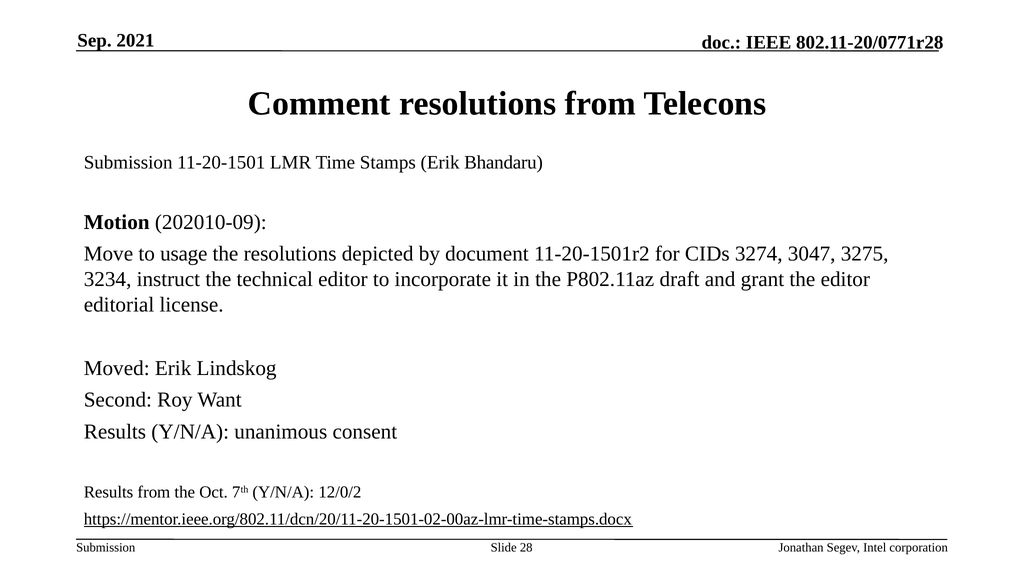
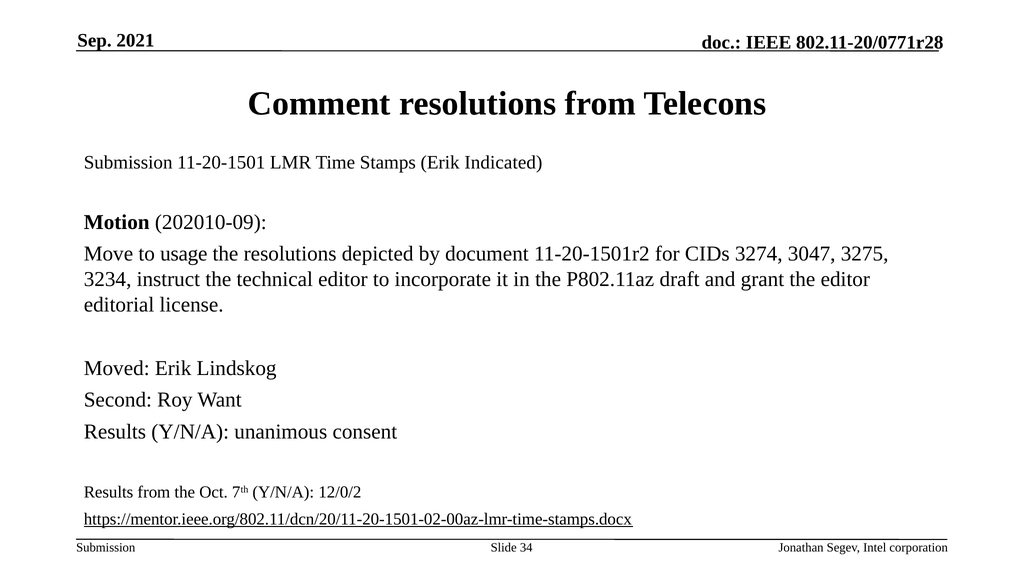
Bhandaru: Bhandaru -> Indicated
28: 28 -> 34
